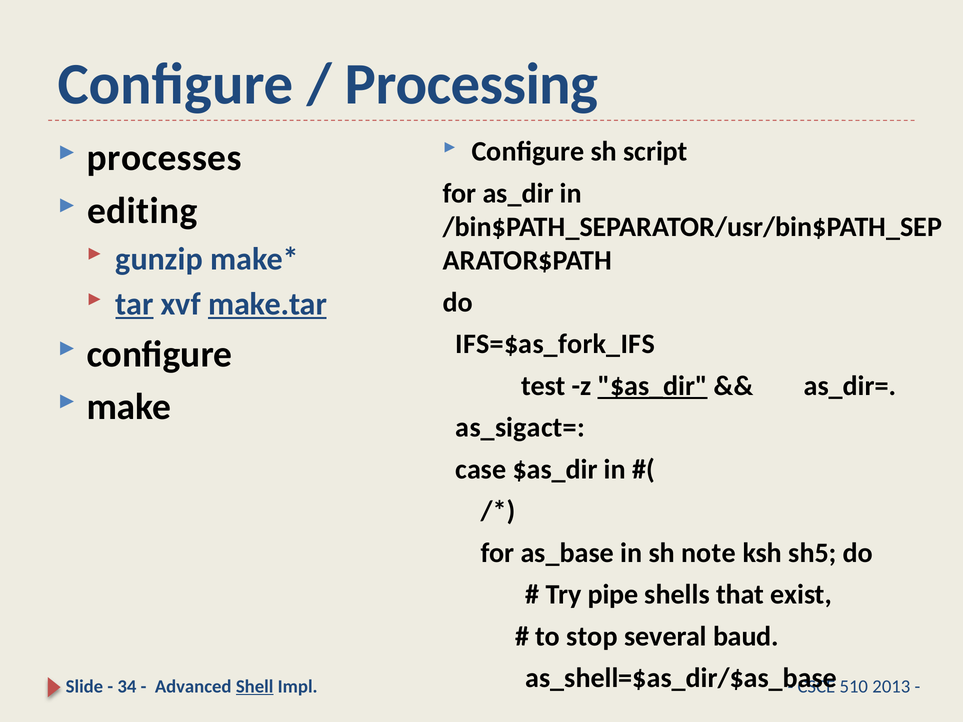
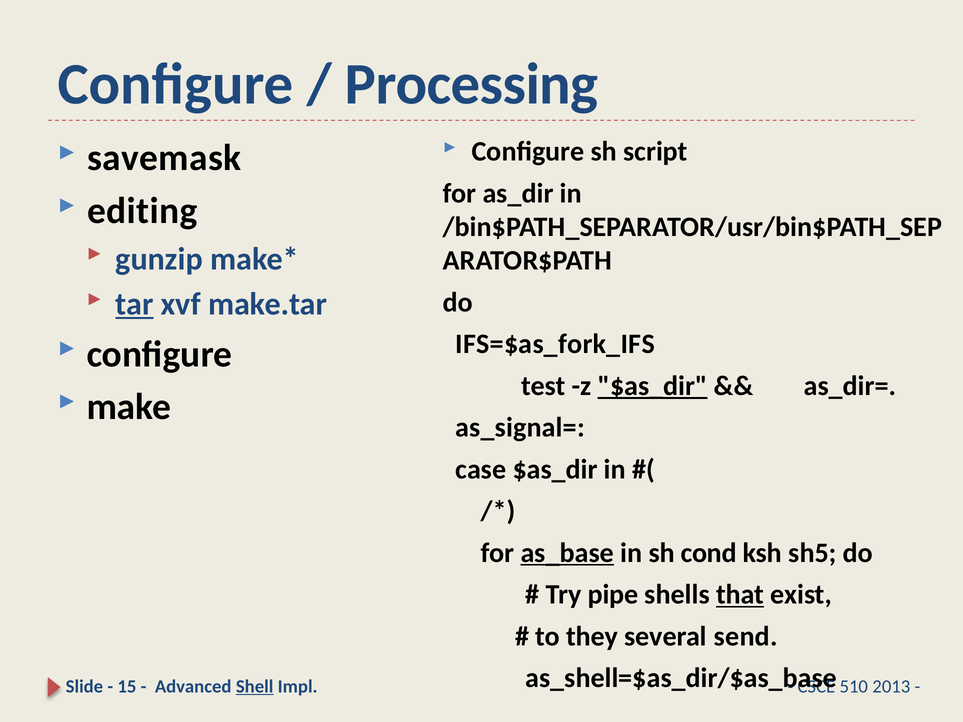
processes: processes -> savemask
make.tar underline: present -> none
as_sigact=: as_sigact= -> as_signal=
as_base underline: none -> present
note: note -> cond
that underline: none -> present
stop: stop -> they
baud: baud -> send
34: 34 -> 15
